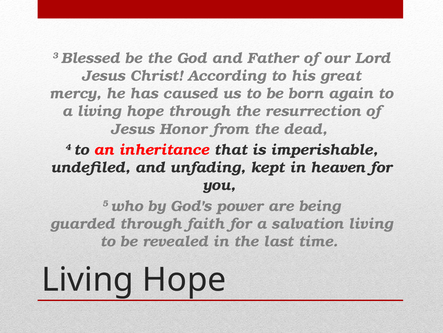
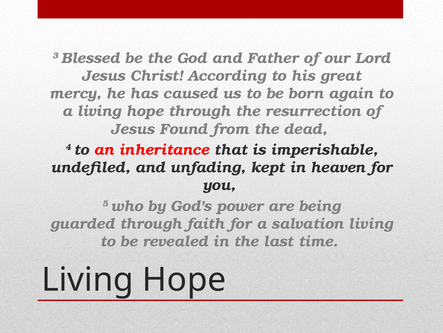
Honor: Honor -> Found
